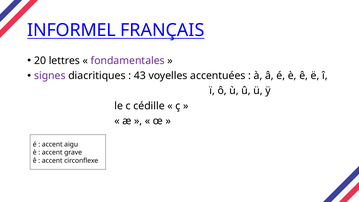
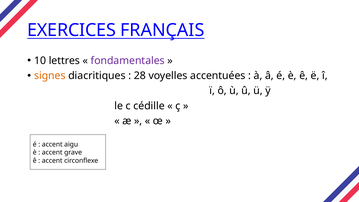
INFORMEL: INFORMEL -> EXERCICES
20: 20 -> 10
signes colour: purple -> orange
43: 43 -> 28
